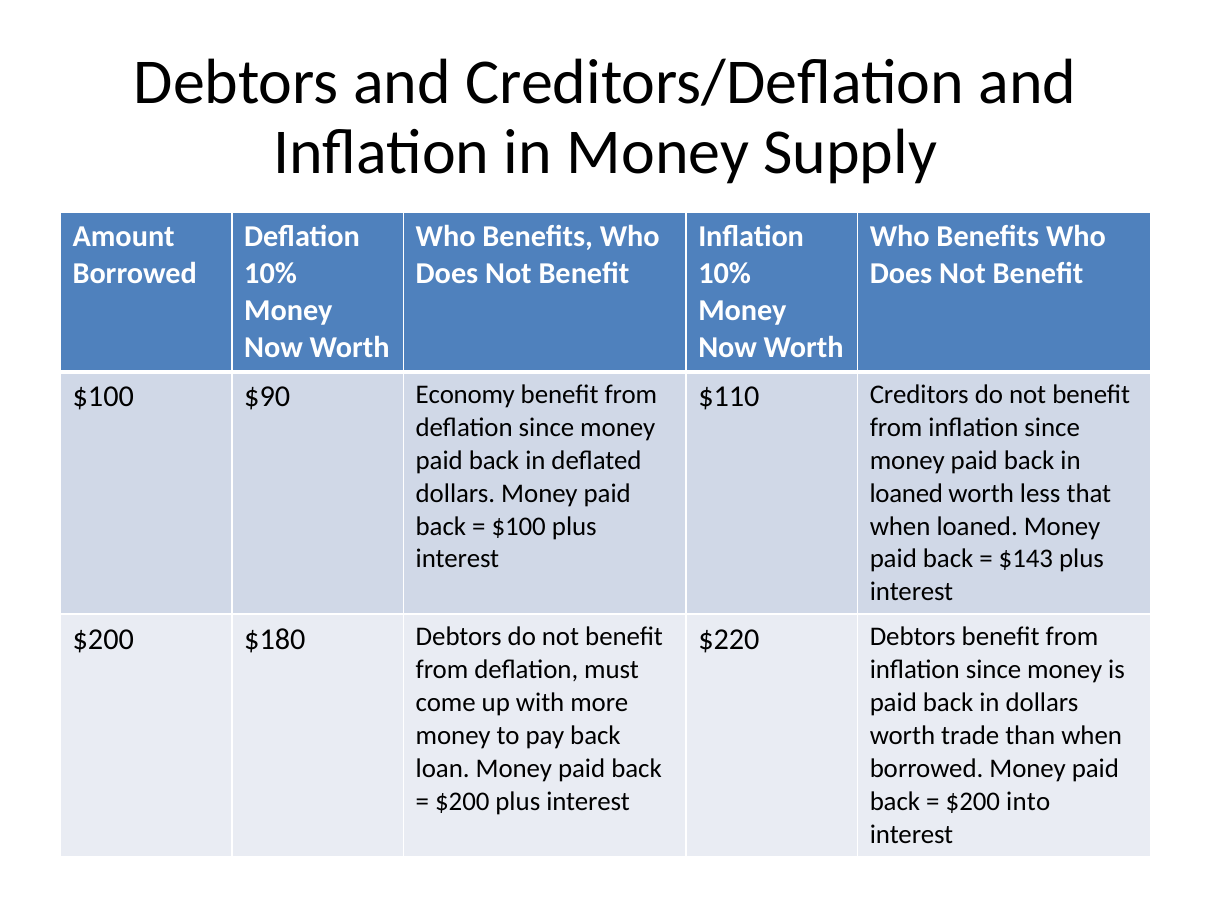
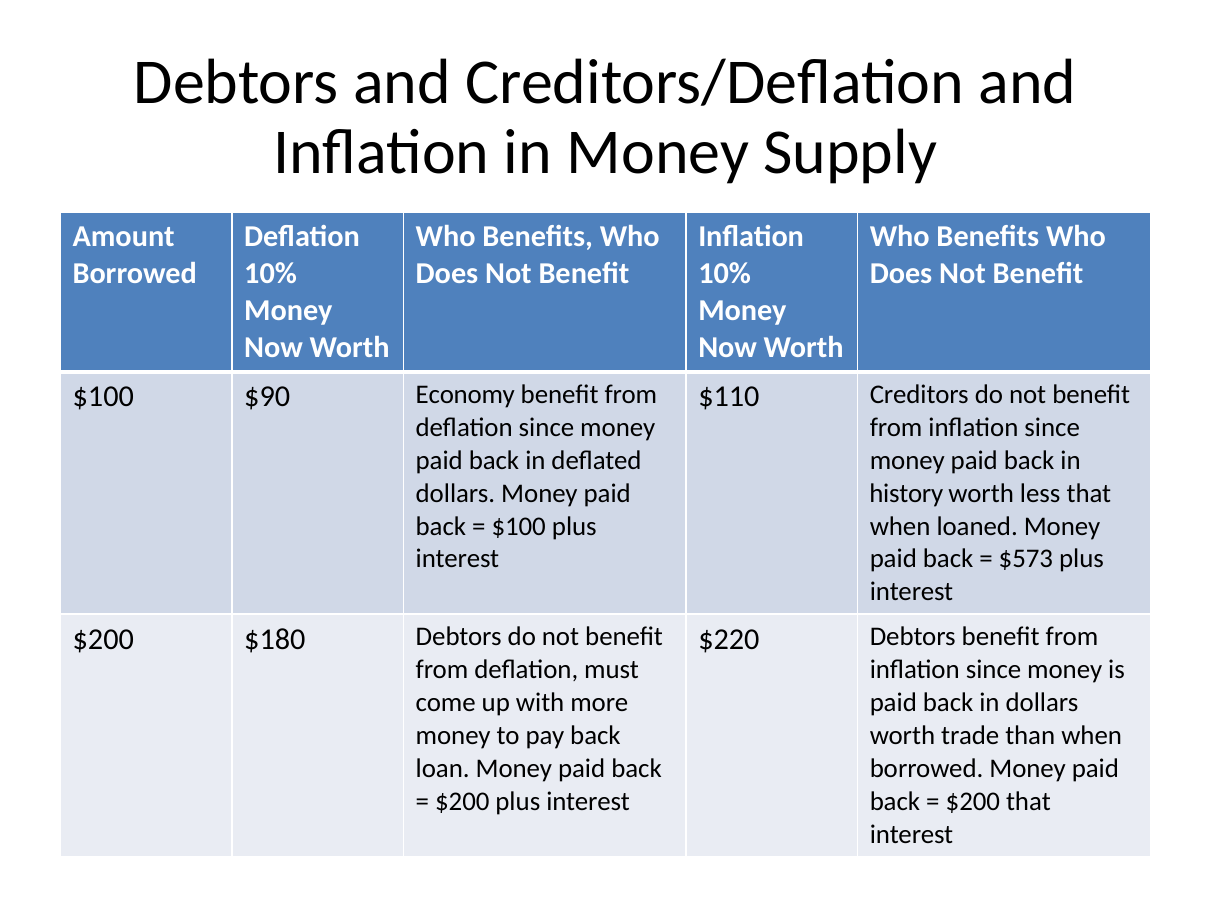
loaned at (906, 493): loaned -> history
$143: $143 -> $573
$200 into: into -> that
